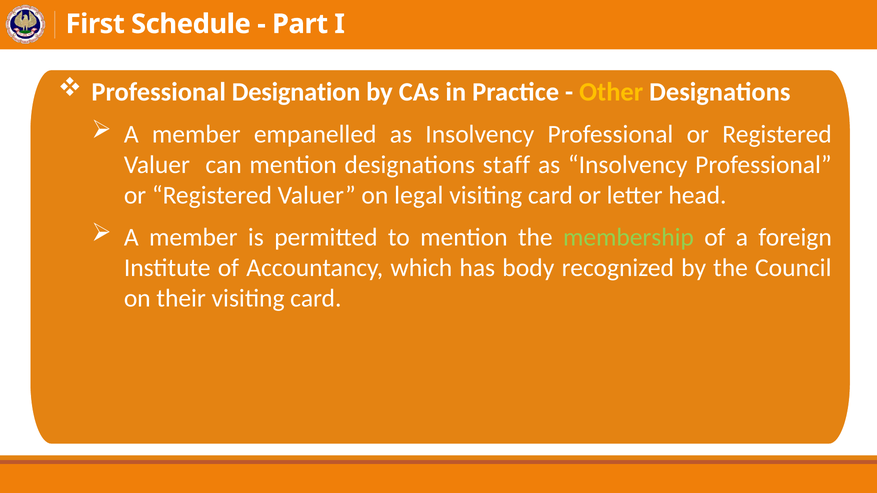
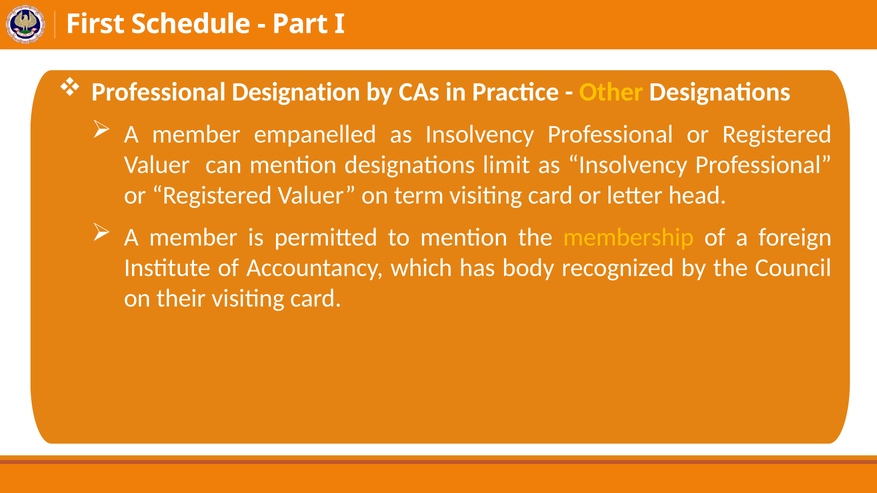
staff: staff -> limit
legal: legal -> term
membership colour: light green -> yellow
